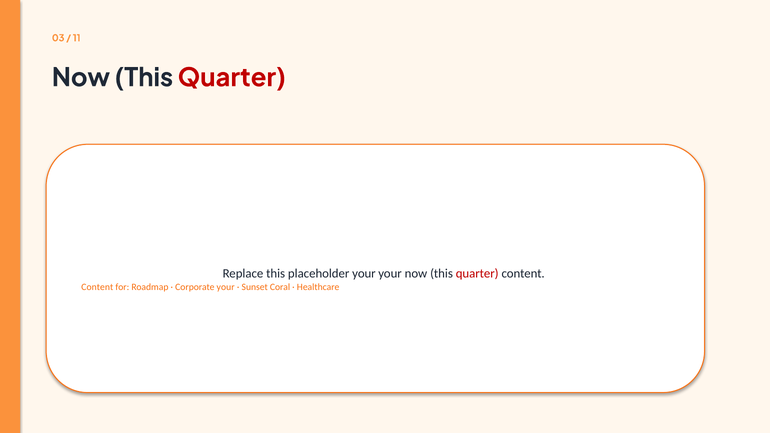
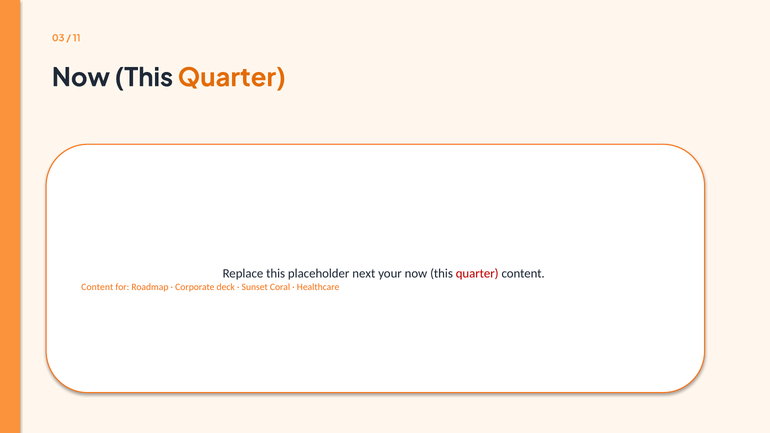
Quarter at (232, 78) colour: red -> orange
placeholder your: your -> next
Corporate your: your -> deck
